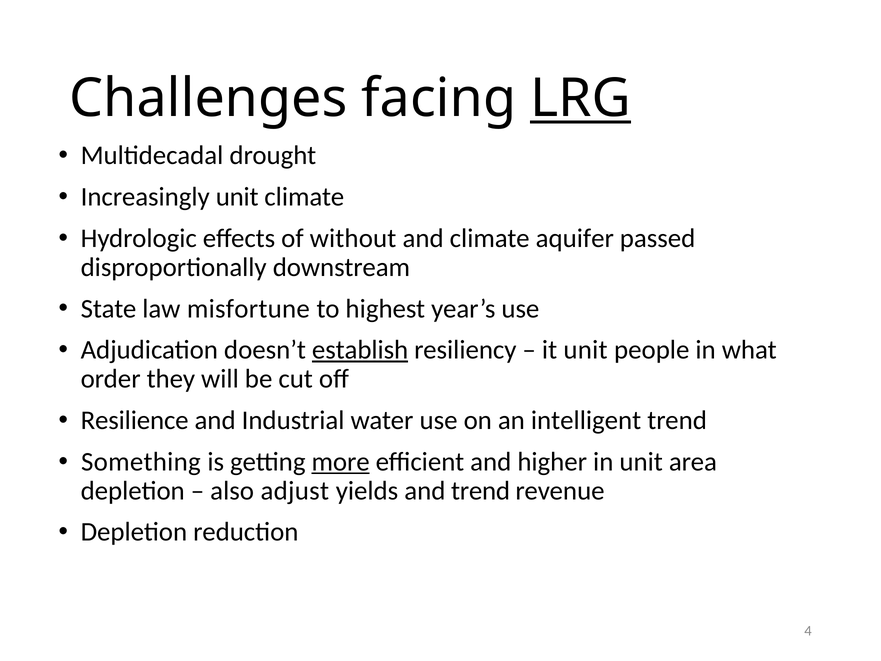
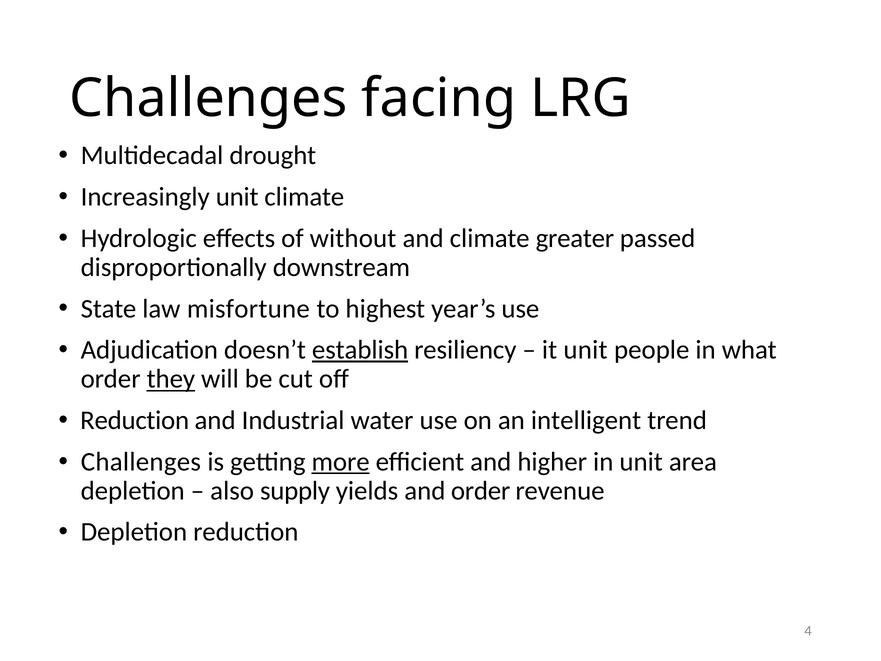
LRG underline: present -> none
aquifer: aquifer -> greater
they underline: none -> present
Resilience at (135, 420): Resilience -> Reduction
Something at (141, 462): Something -> Challenges
adjust: adjust -> supply
and trend: trend -> order
